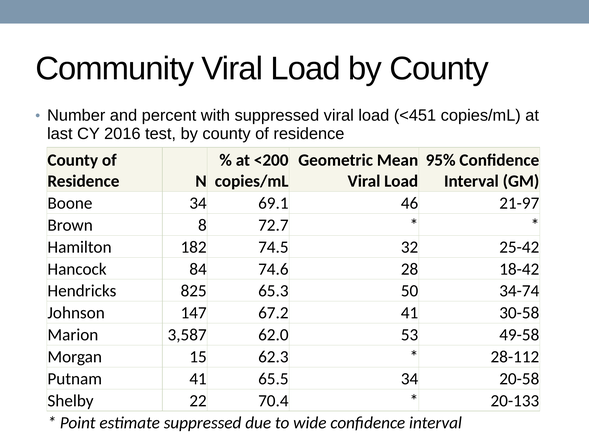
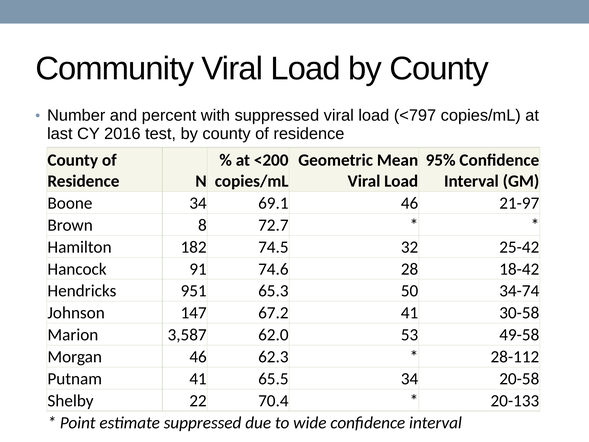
<451: <451 -> <797
84: 84 -> 91
825: 825 -> 951
Morgan 15: 15 -> 46
